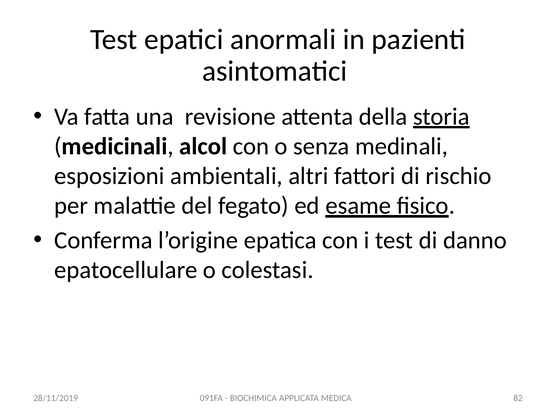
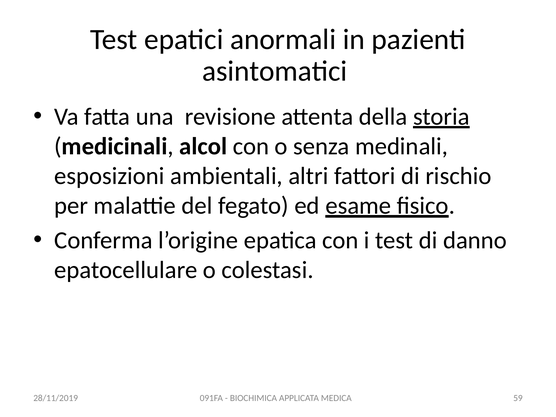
82: 82 -> 59
